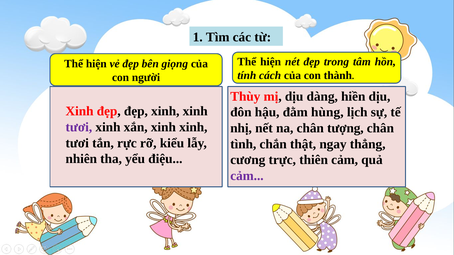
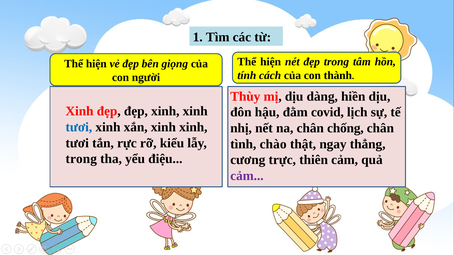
hùng: hùng -> covid
tươi at (79, 127) colour: purple -> blue
tượng: tượng -> chống
chắn: chắn -> chào
nhiên at (81, 159): nhiên -> trong
